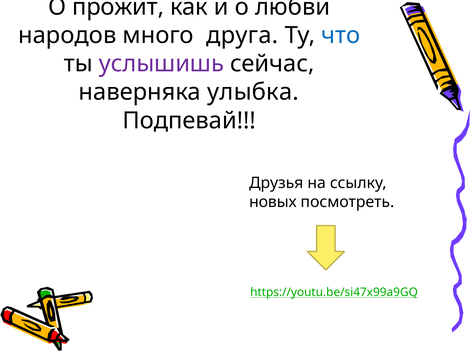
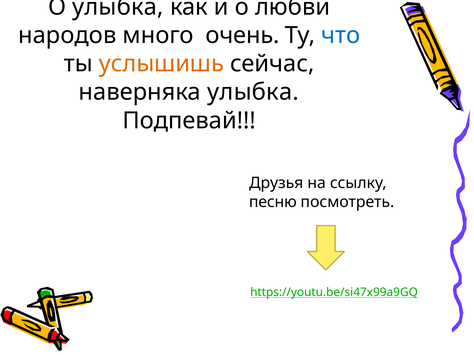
О прожит: прожит -> улыбка
друга: друга -> очень
услышишь colour: purple -> orange
новых: новых -> песню
